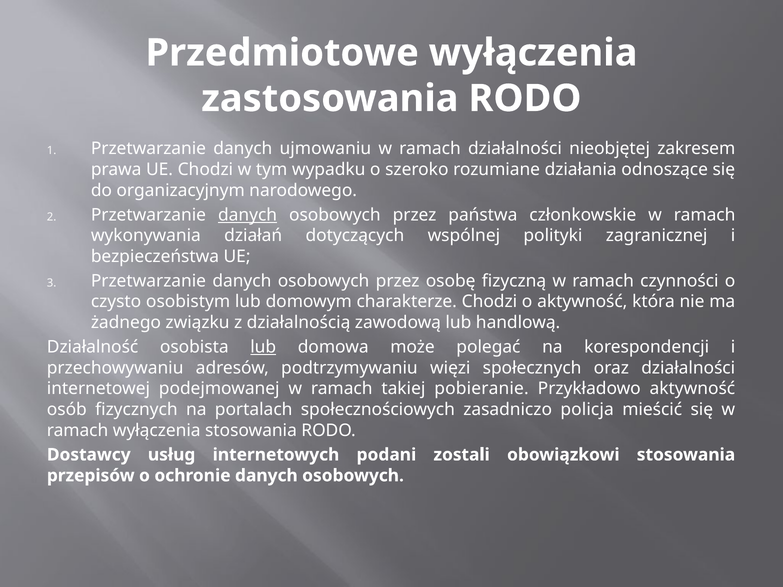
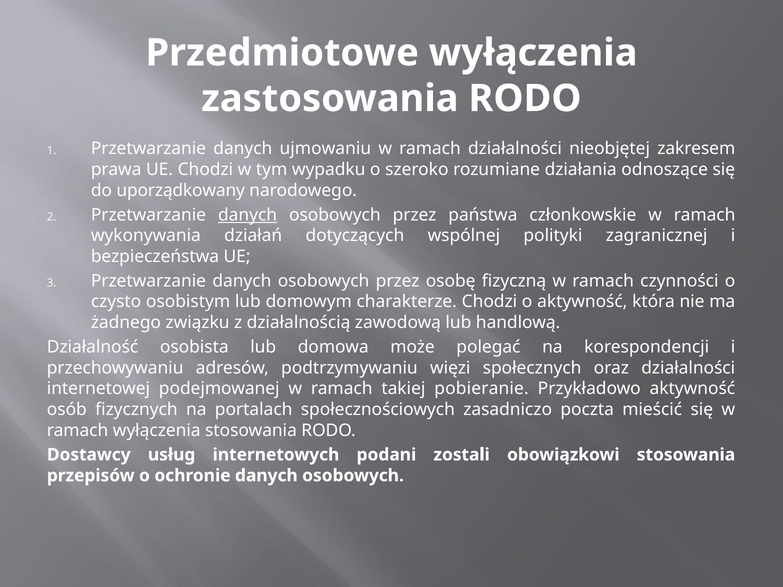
organizacyjnym: organizacyjnym -> uporządkowany
lub at (263, 347) underline: present -> none
policja: policja -> poczta
